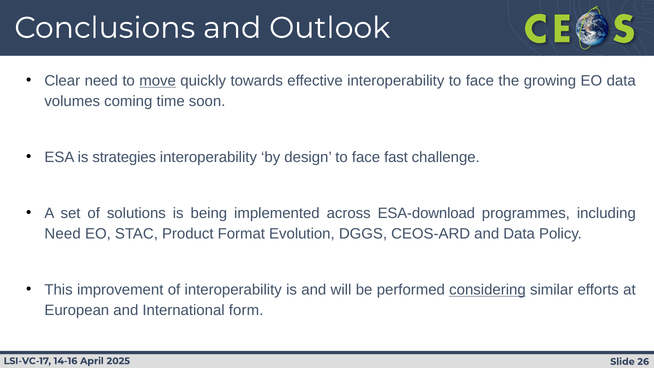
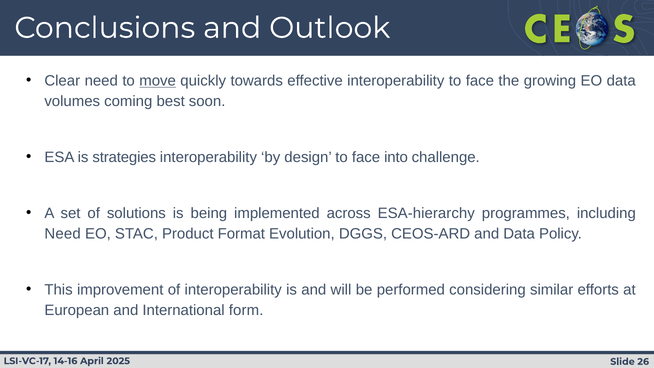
time: time -> best
fast: fast -> into
ESA-download: ESA-download -> ESA-hierarchy
considering underline: present -> none
